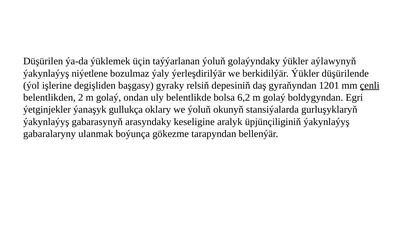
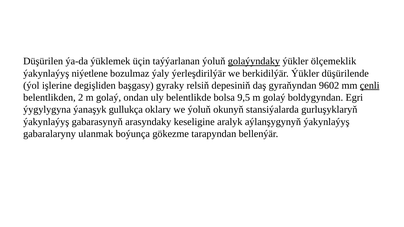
golaýyndaky underline: none -> present
aýlawynyň: aýlawynyň -> ölçemeklik
1201: 1201 -> 9602
6,2: 6,2 -> 9,5
ýetginjekler: ýetginjekler -> ýygylygyna
üpjünçiliginiň: üpjünçiliginiň -> aýlanşygynyň
